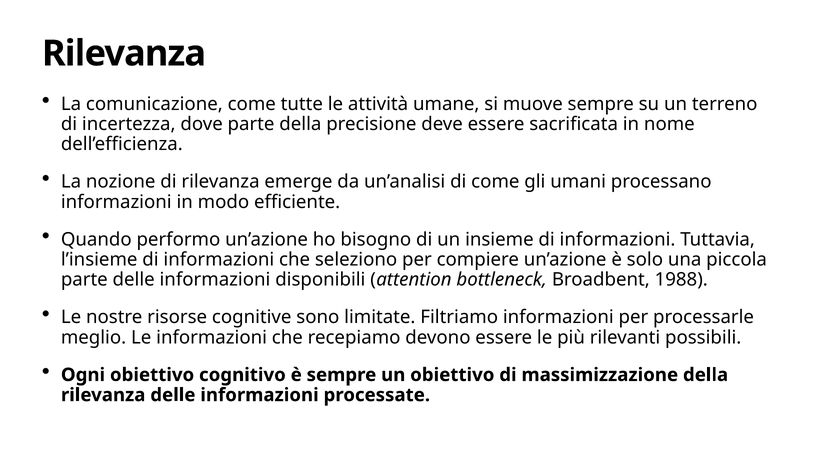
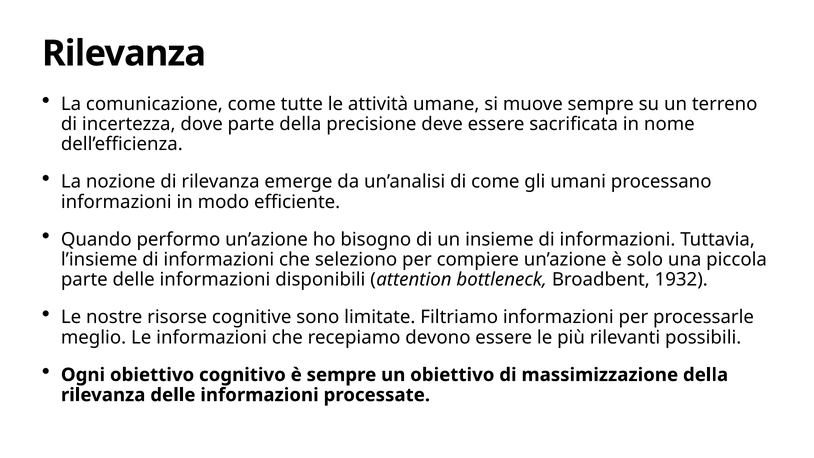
1988: 1988 -> 1932
